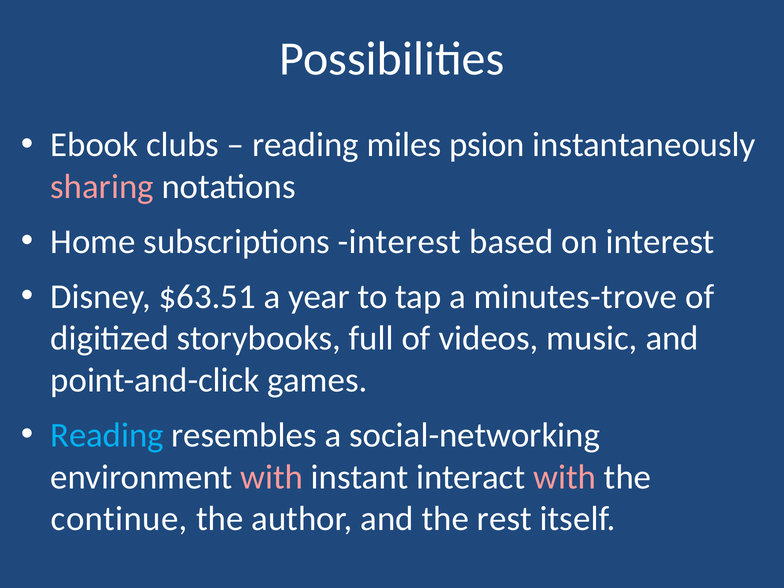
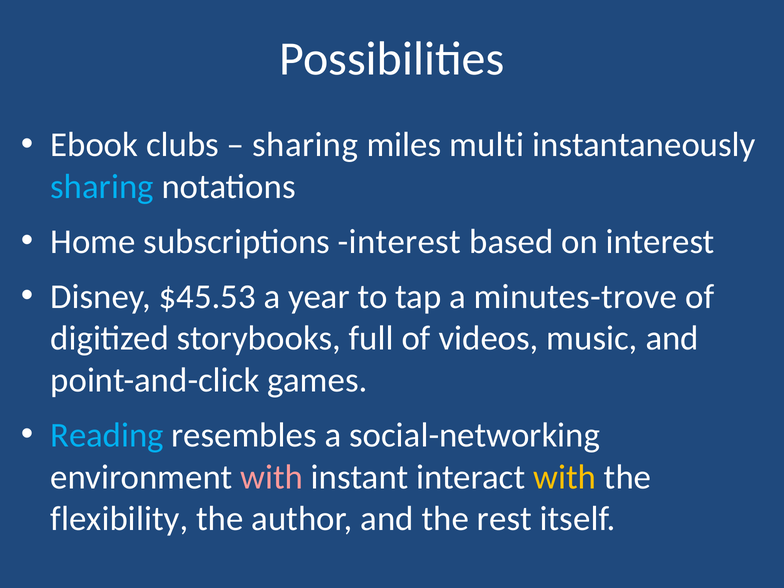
reading at (305, 145): reading -> sharing
psion: psion -> multi
sharing at (102, 187) colour: pink -> light blue
$63.51: $63.51 -> $45.53
with at (565, 477) colour: pink -> yellow
continue: continue -> flexibility
